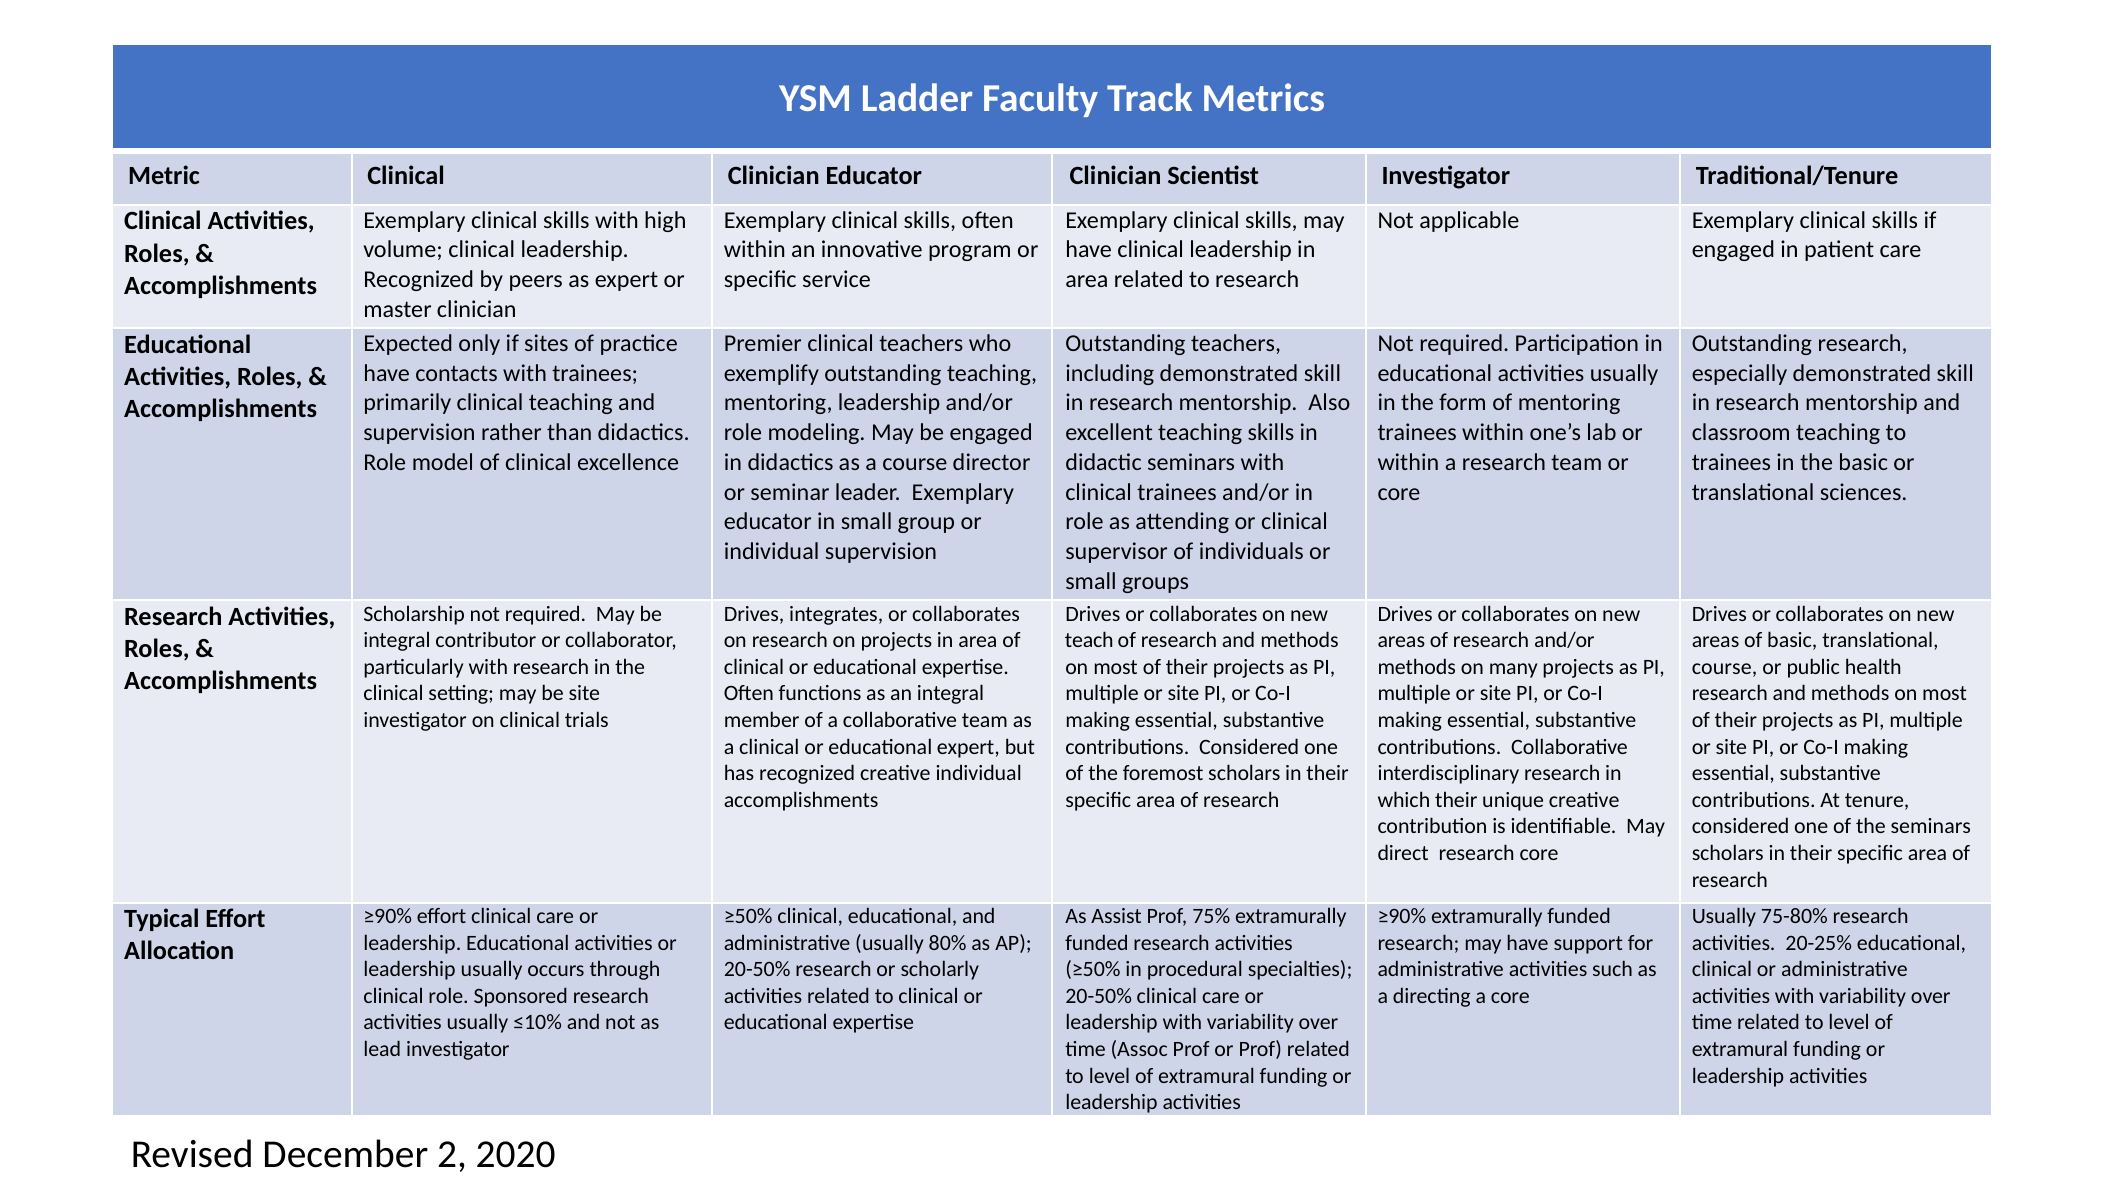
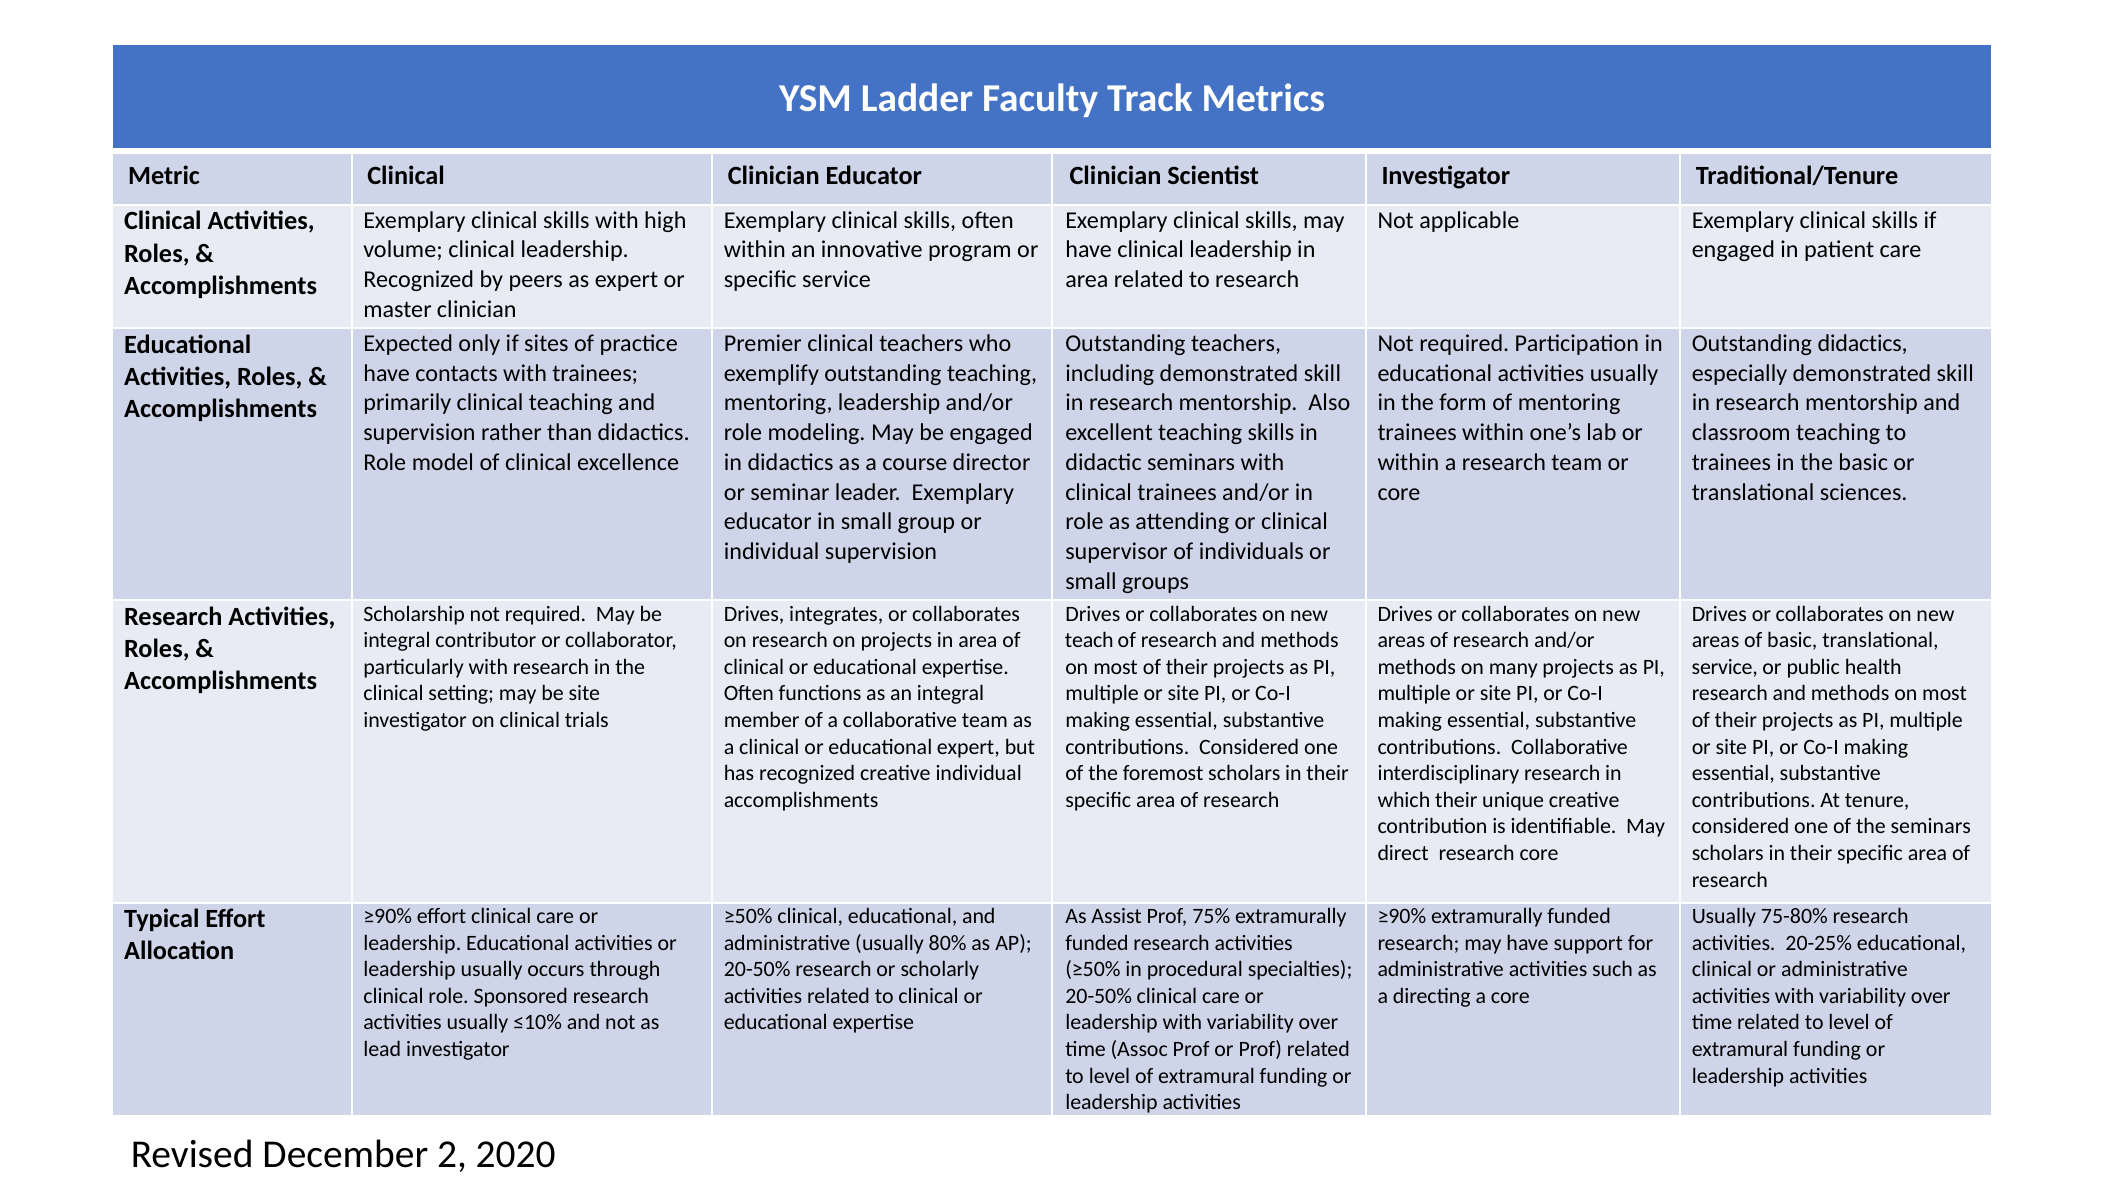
Outstanding research: research -> didactics
course at (1725, 667): course -> service
